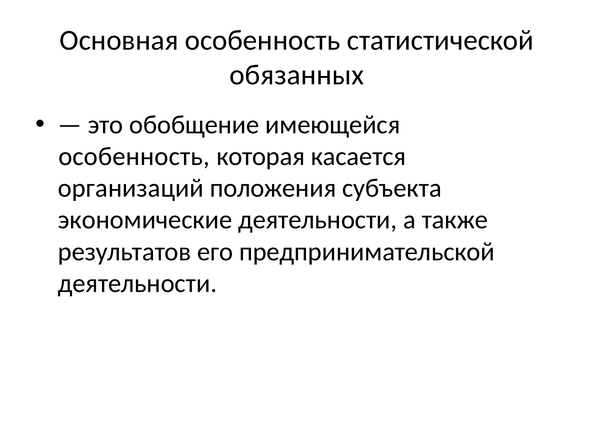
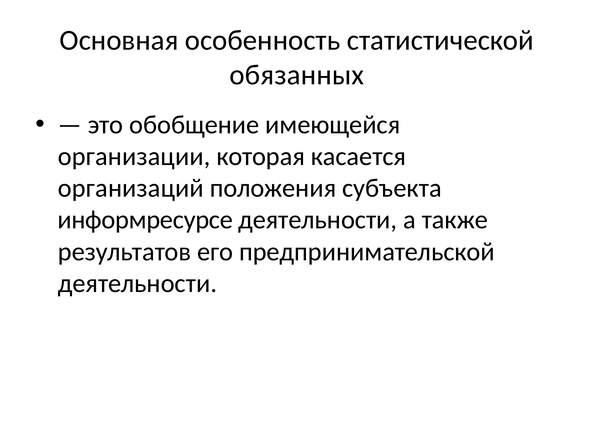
особенность at (134, 156): особенность -> организации
экономические: экономические -> информресурсе
